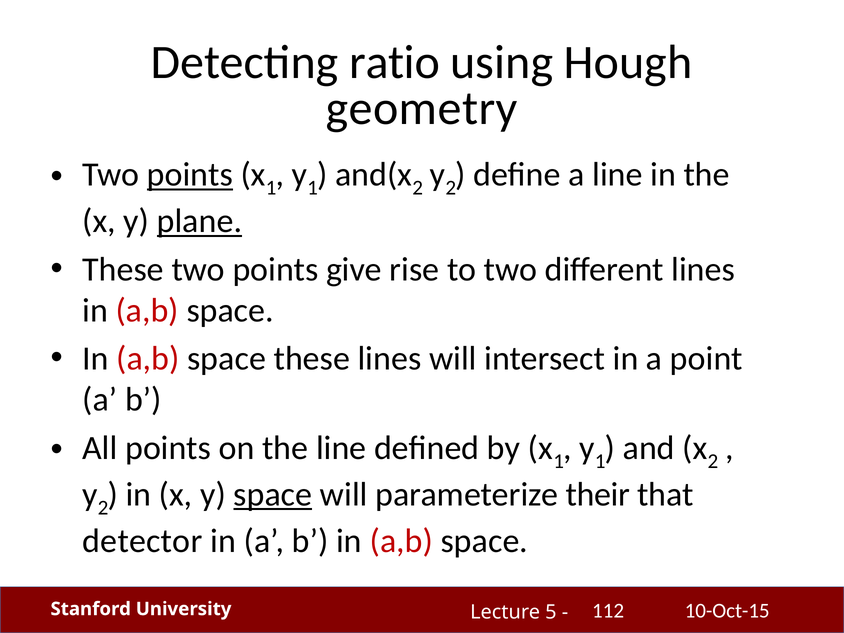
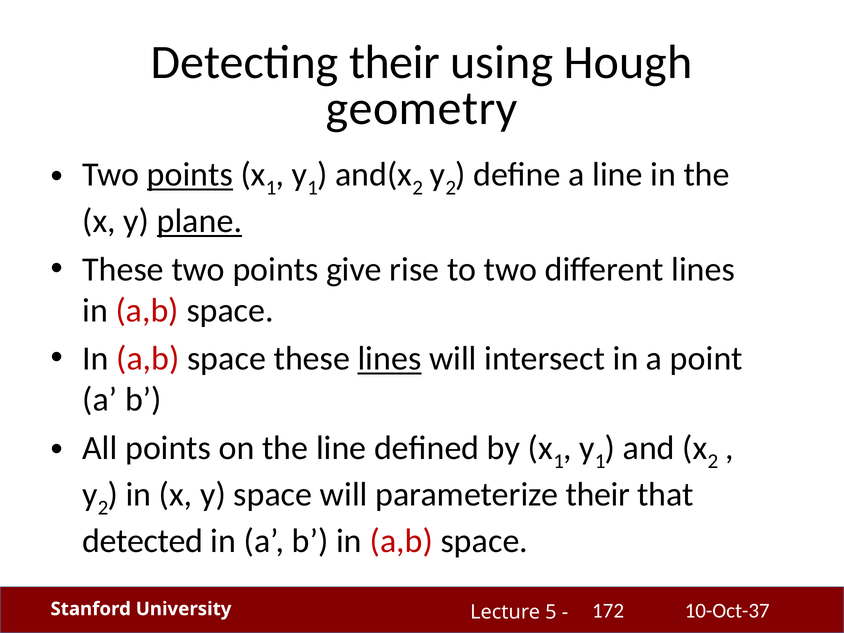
Detecting ratio: ratio -> their
lines at (390, 359) underline: none -> present
space at (273, 494) underline: present -> none
detector: detector -> detected
10-Oct-15: 10-Oct-15 -> 10-Oct-37
112: 112 -> 172
